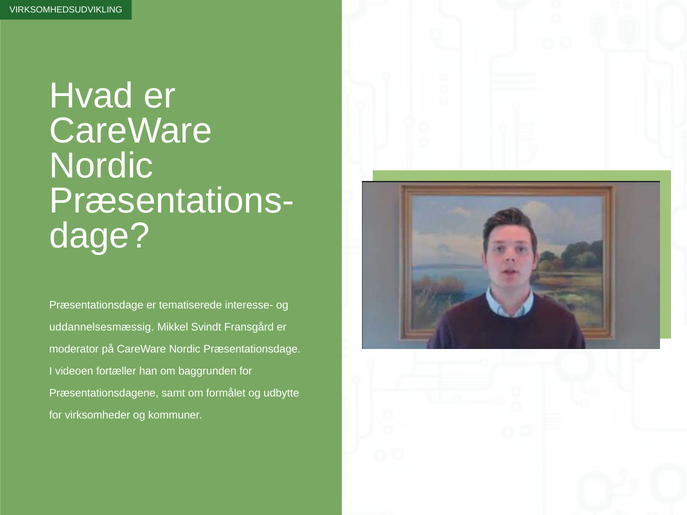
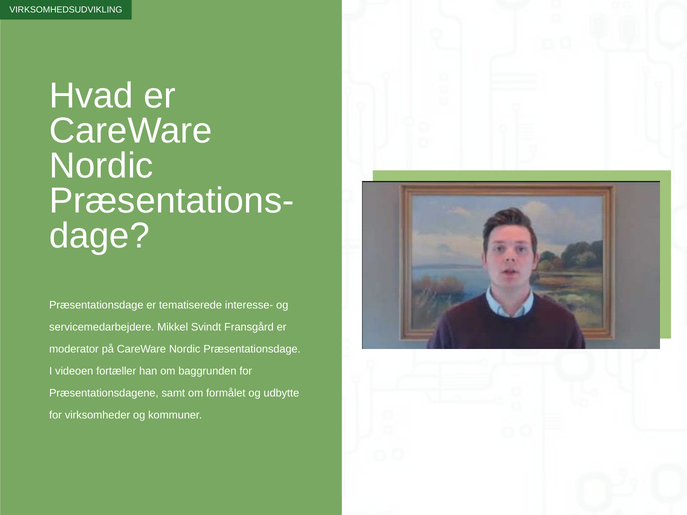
uddannelsesmæssig: uddannelsesmæssig -> servicemedarbejdere
